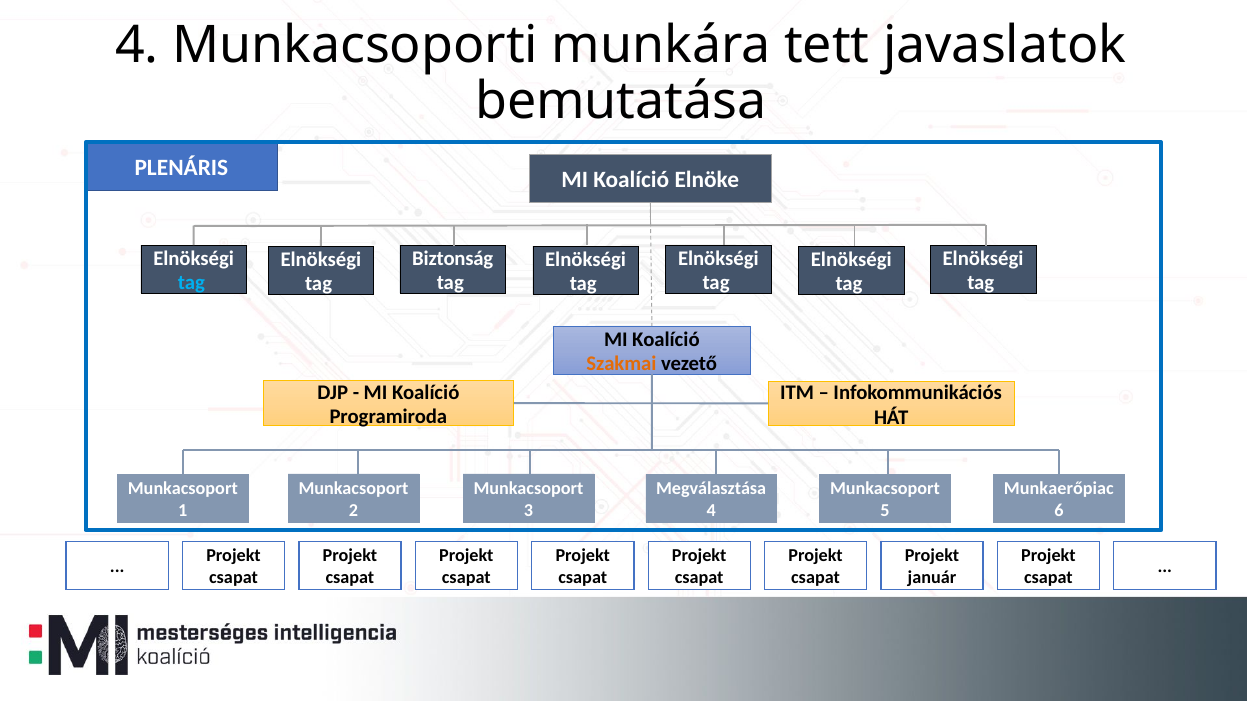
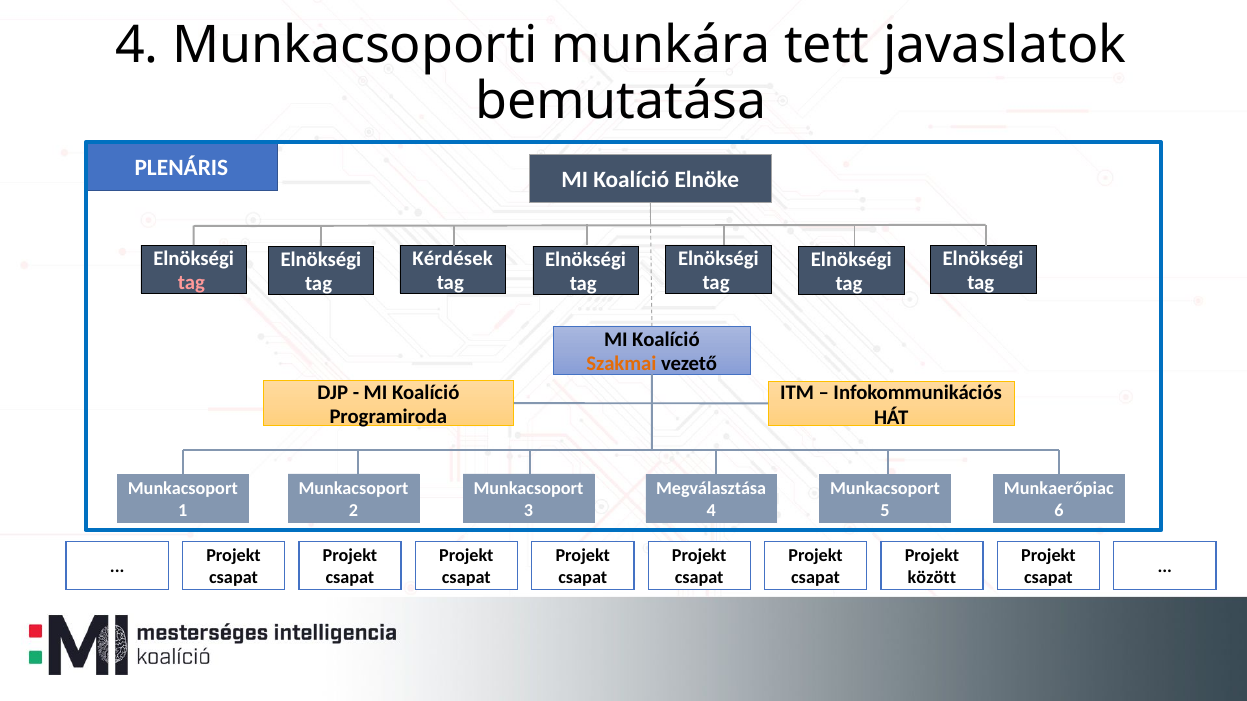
Biztonság: Biztonság -> Kérdések
tag at (191, 283) colour: light blue -> pink
január: január -> között
